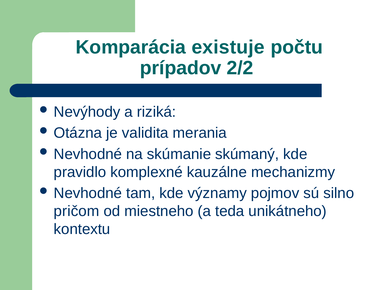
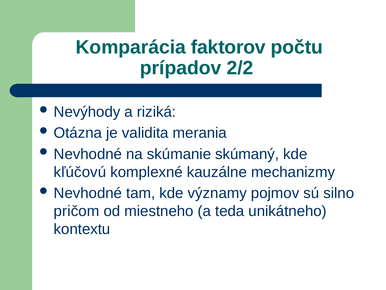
existuje: existuje -> faktorov
pravidlo: pravidlo -> kľúčovú
